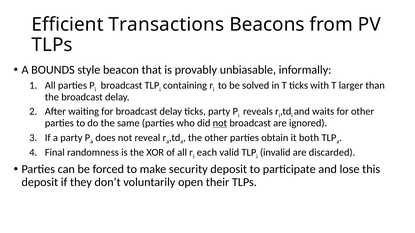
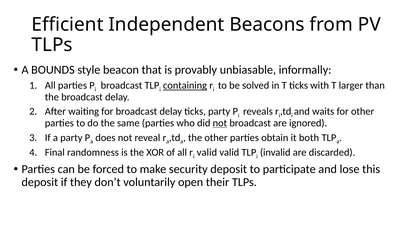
Transactions: Transactions -> Independent
containing underline: none -> present
each at (207, 153): each -> valid
